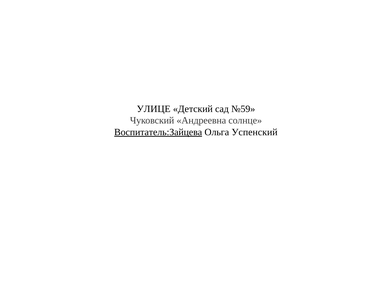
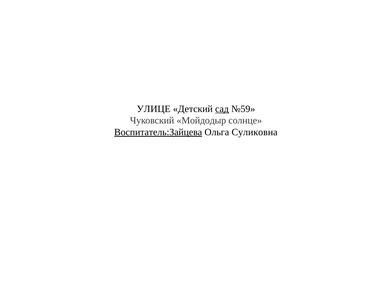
сад underline: none -> present
Андреевна: Андреевна -> Мойдодыр
Успенский: Успенский -> Суликовна
